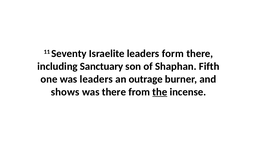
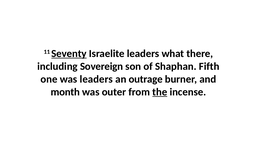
Seventy underline: none -> present
form: form -> what
Sanctuary: Sanctuary -> Sovereign
shows: shows -> month
was there: there -> outer
